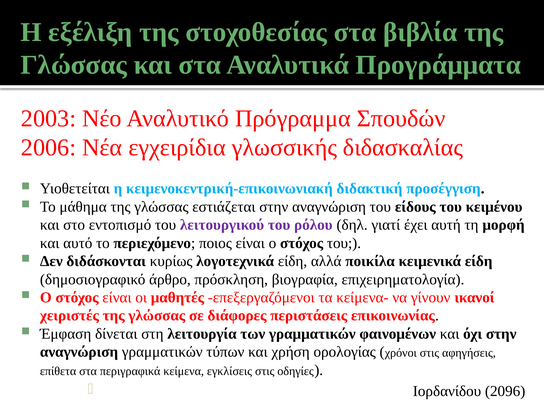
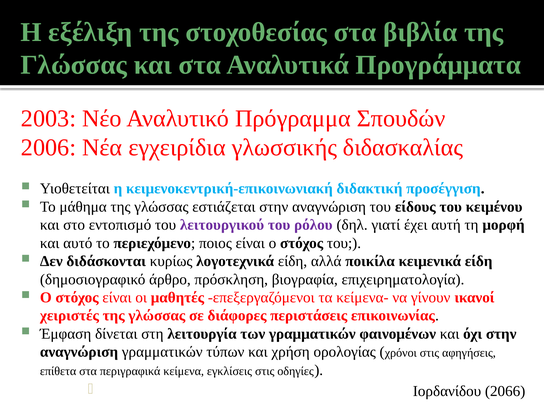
2096: 2096 -> 2066
